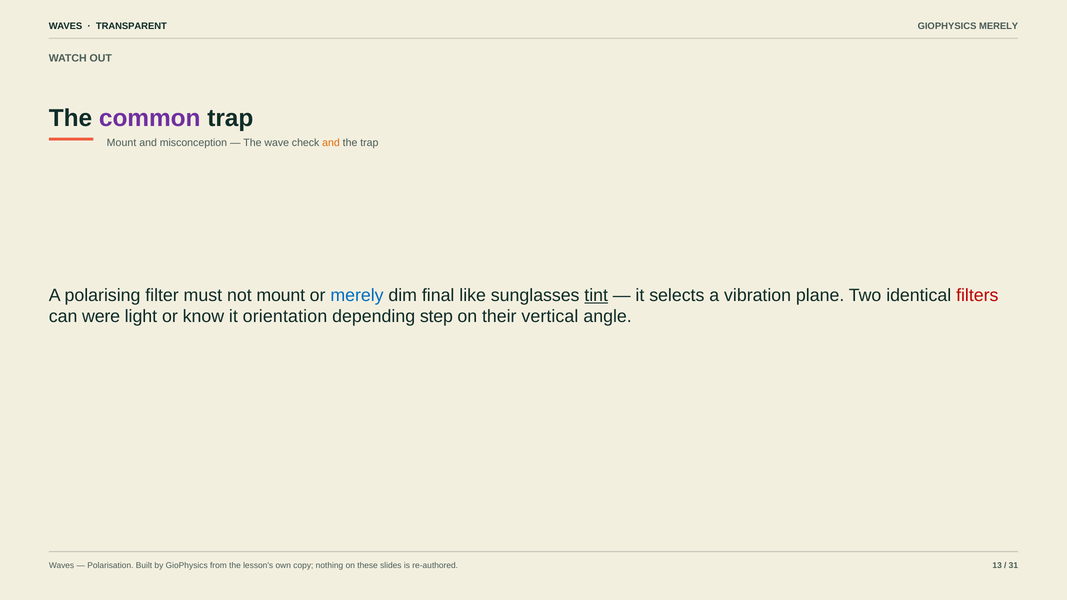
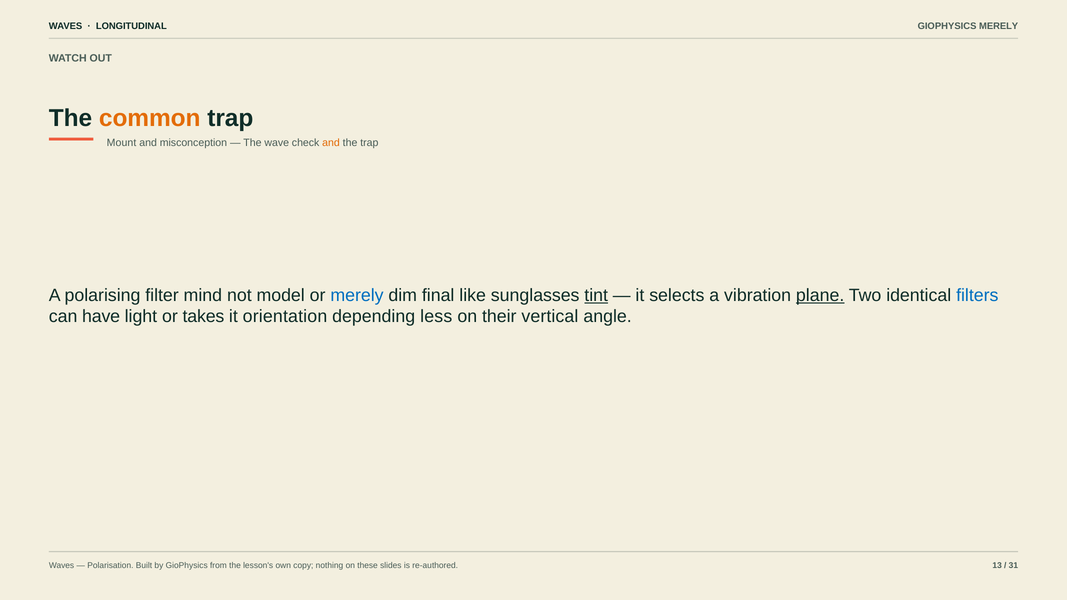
TRANSPARENT: TRANSPARENT -> LONGITUDINAL
common colour: purple -> orange
must: must -> mind
not mount: mount -> model
plane underline: none -> present
filters colour: red -> blue
were: were -> have
know: know -> takes
step: step -> less
